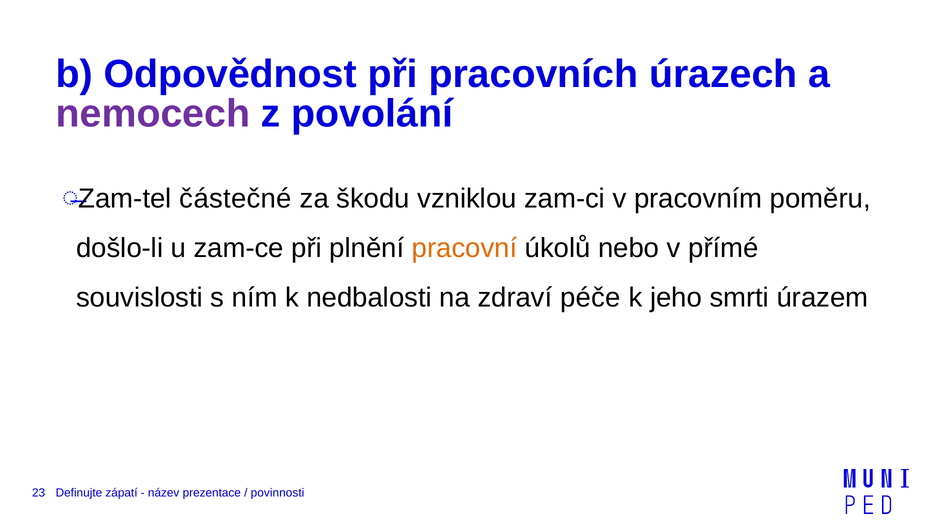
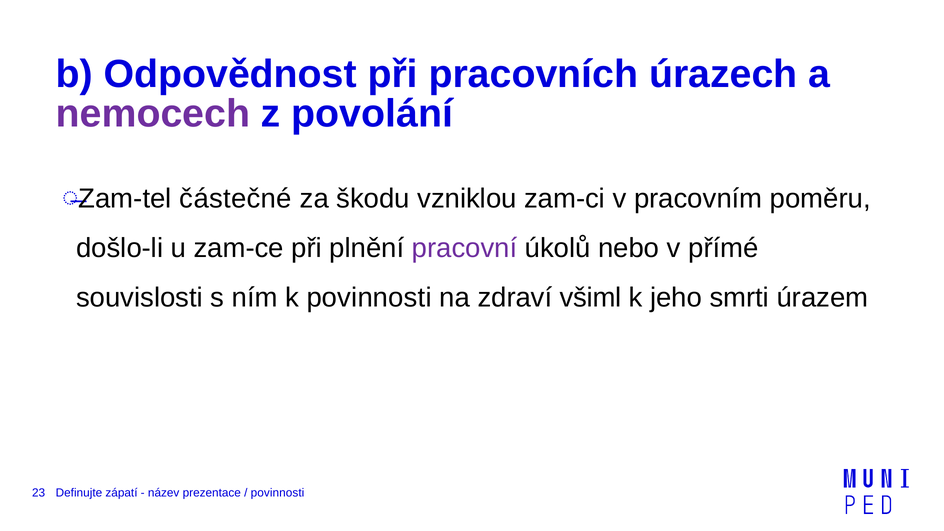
pracovní colour: orange -> purple
k nedbalosti: nedbalosti -> povinnosti
péče: péče -> všiml
